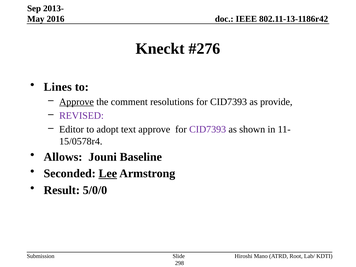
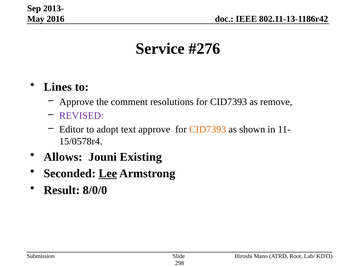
Kneckt: Kneckt -> Service
Approve at (77, 102) underline: present -> none
provide: provide -> remove
CID7393 at (208, 129) colour: purple -> orange
Baseline: Baseline -> Existing
5/0/0: 5/0/0 -> 8/0/0
